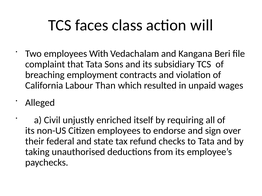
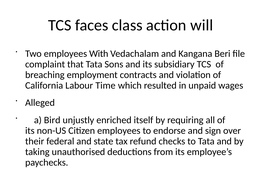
Than: Than -> Time
Civil: Civil -> Bird
